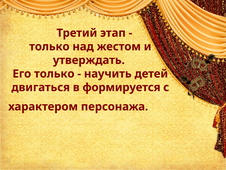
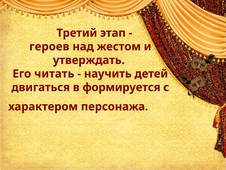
только at (49, 46): только -> героев
Его только: только -> читать
